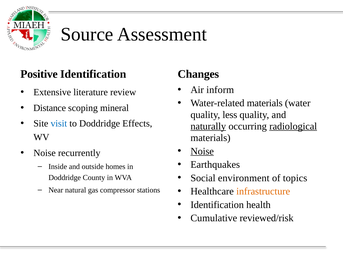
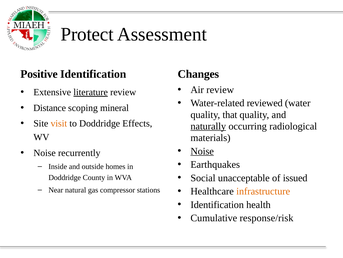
Source: Source -> Protect
Air inform: inform -> review
literature underline: none -> present
Water-related materials: materials -> reviewed
less: less -> that
visit colour: blue -> orange
radiological underline: present -> none
environment: environment -> unacceptable
topics: topics -> issued
reviewed/risk: reviewed/risk -> response/risk
